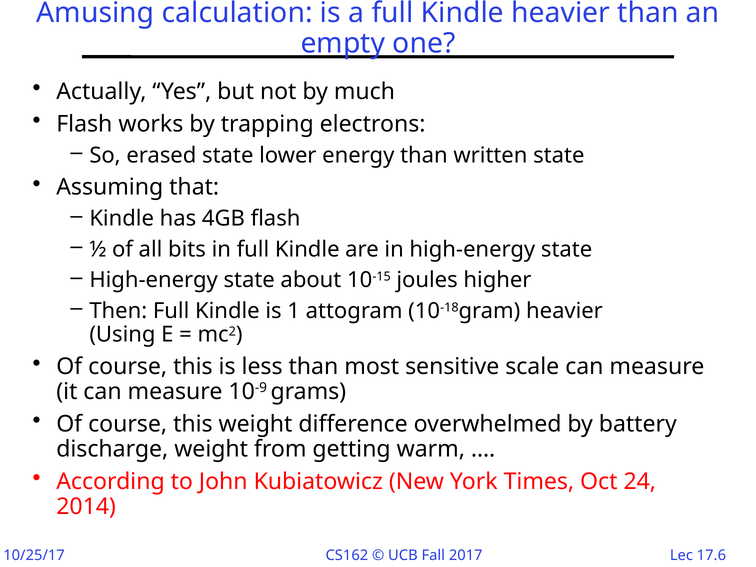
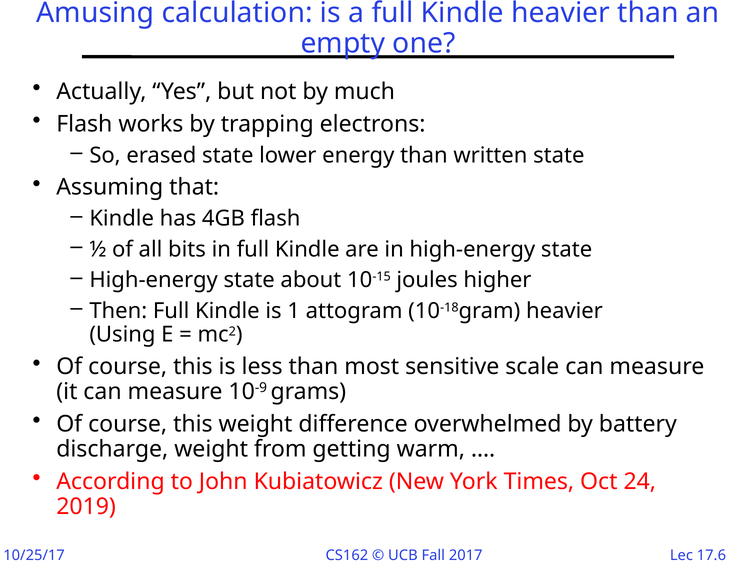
2014: 2014 -> 2019
